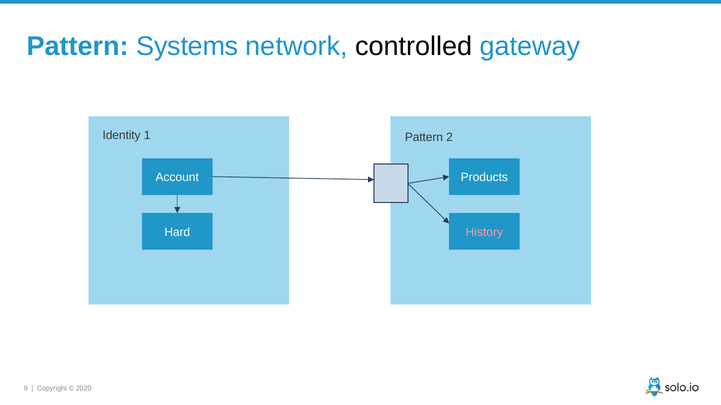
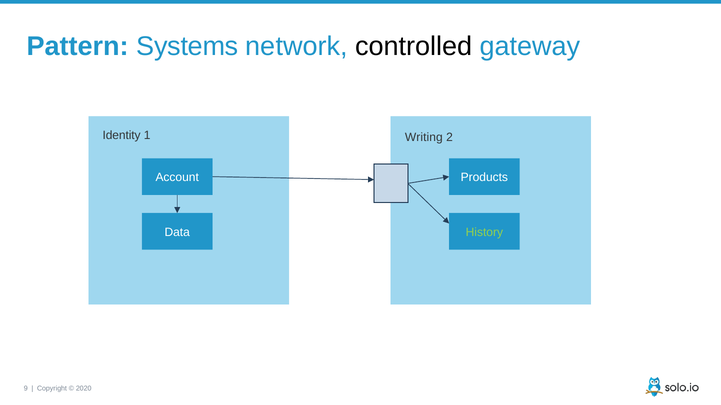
1 Pattern: Pattern -> Writing
Hard: Hard -> Data
History colour: pink -> light green
